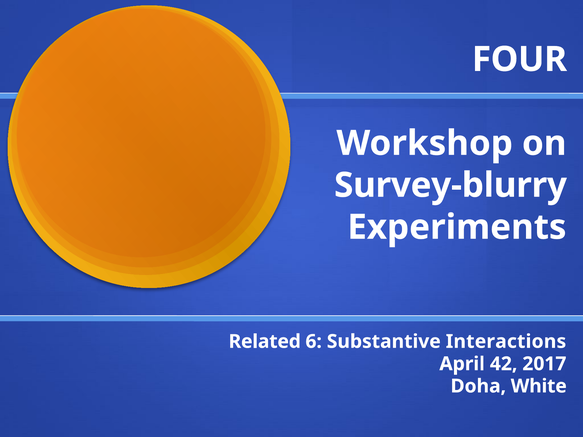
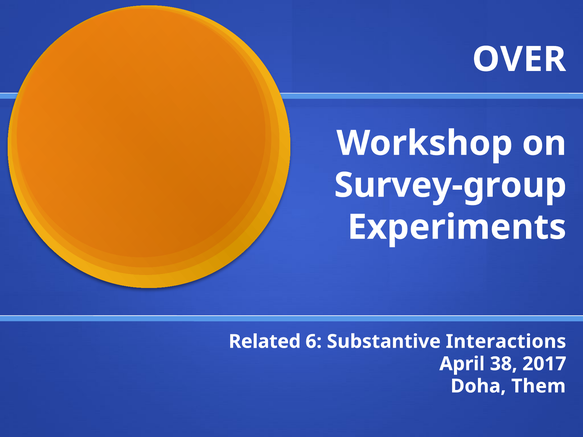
FOUR: FOUR -> OVER
Survey-blurry: Survey-blurry -> Survey-group
42: 42 -> 38
White: White -> Them
